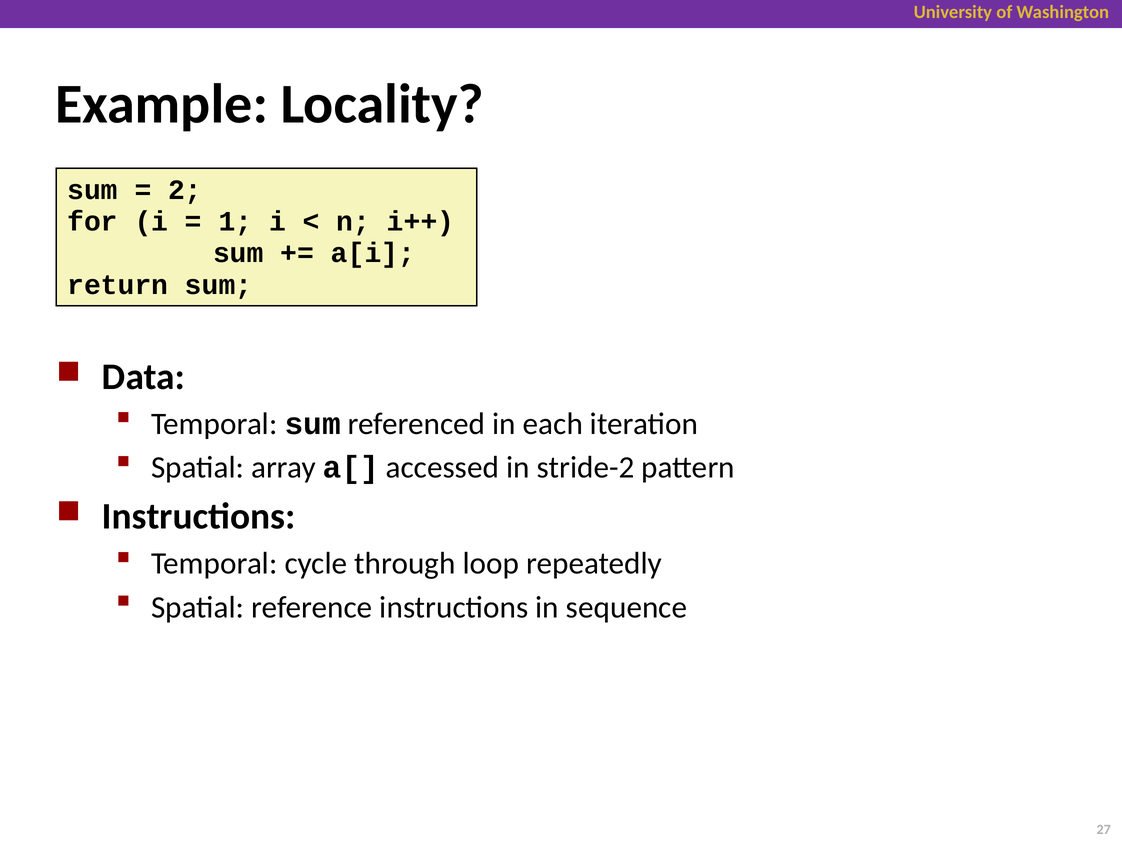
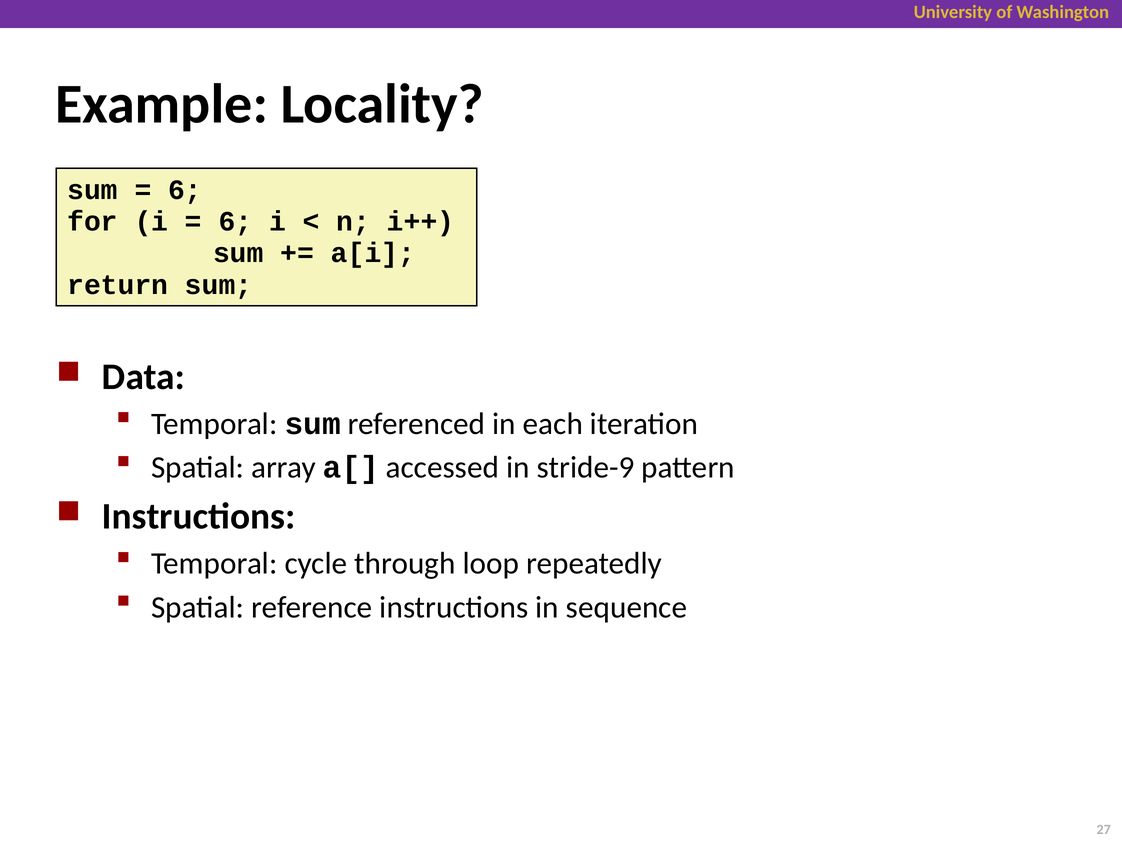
2 at (185, 190): 2 -> 6
1 at (235, 221): 1 -> 6
stride-2: stride-2 -> stride-9
